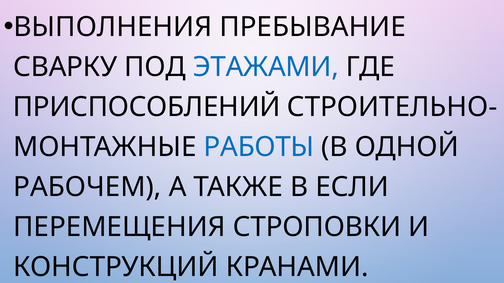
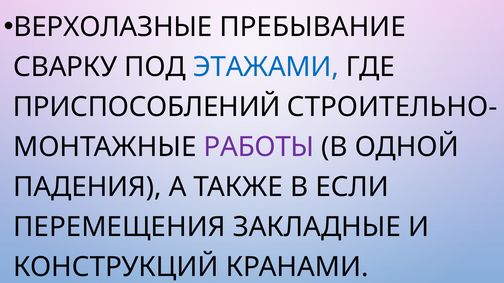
ВЫПОЛНЕНИЯ: ВЫПОЛНЕНИЯ -> ВЕРХОЛАЗНЫЕ
РАБОТЫ colour: blue -> purple
РАБОЧЕМ: РАБОЧЕМ -> ПАДЕНИЯ
СТРОПОВКИ: СТРОПОВКИ -> ЗАКЛАДНЫЕ
